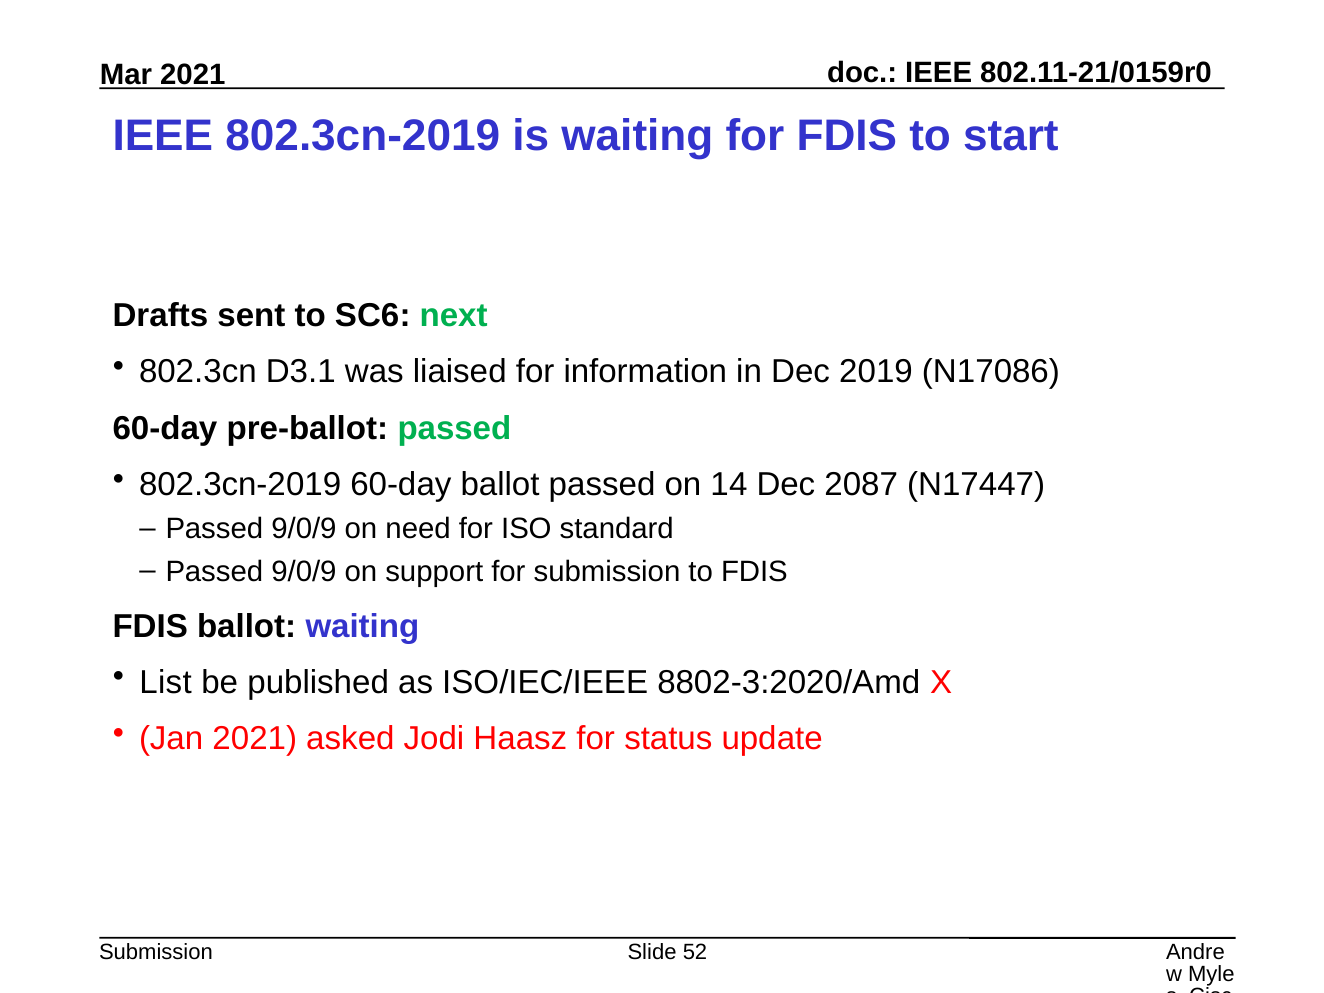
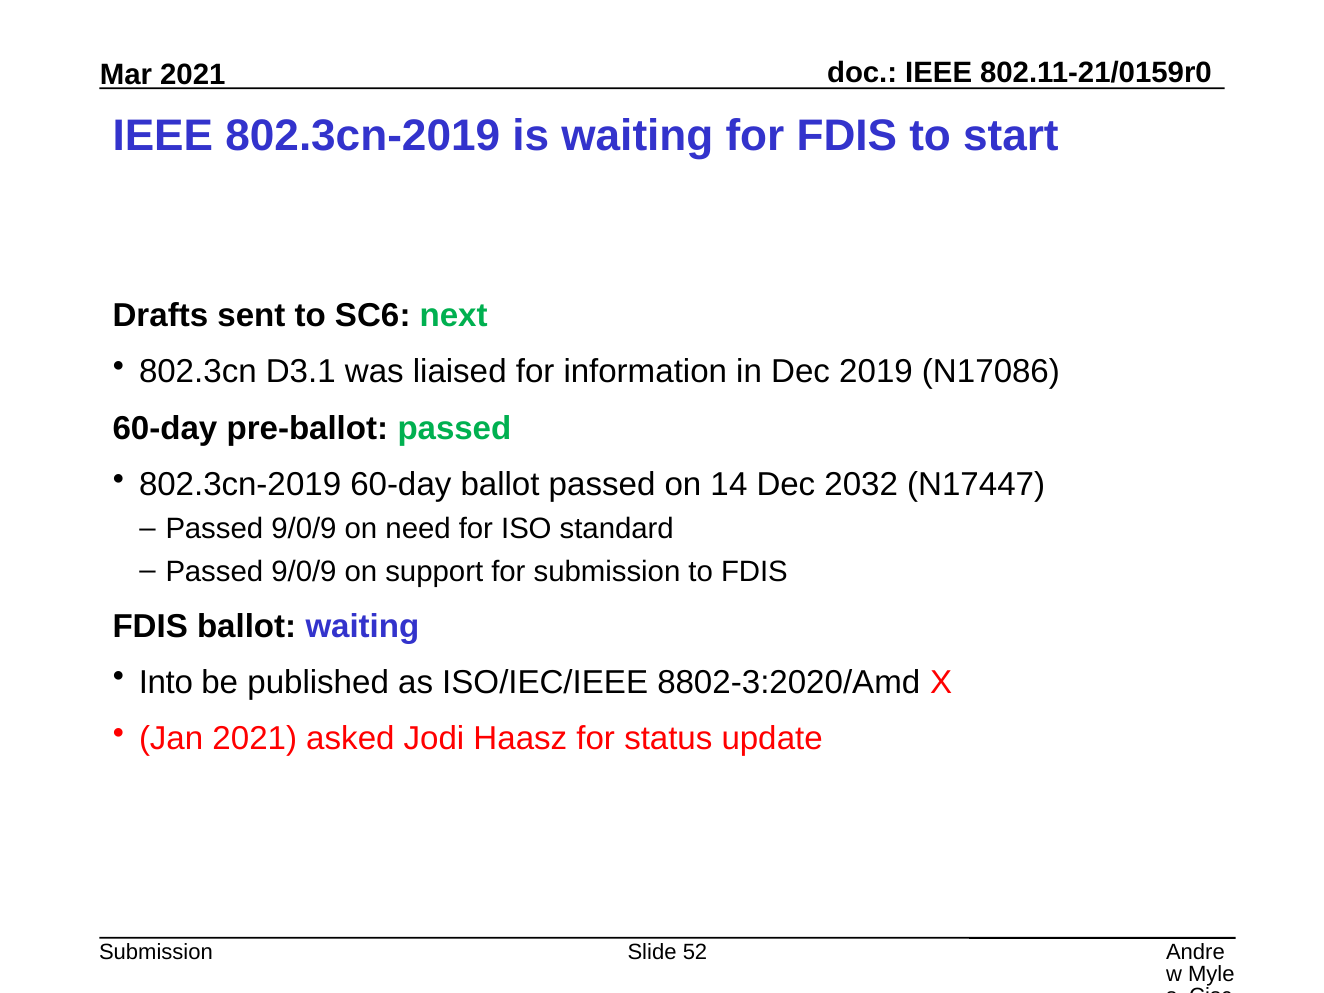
2087: 2087 -> 2032
List: List -> Into
